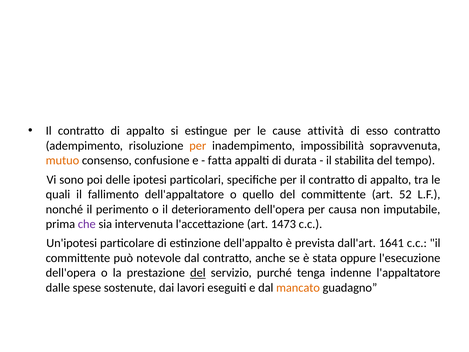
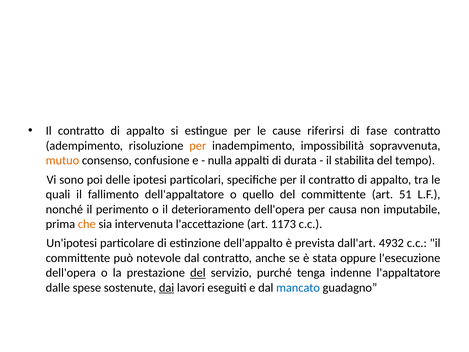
attività: attività -> riferirsi
esso: esso -> fase
fatta: fatta -> nulla
52: 52 -> 51
che colour: purple -> orange
1473: 1473 -> 1173
1641: 1641 -> 4932
dai underline: none -> present
mancato colour: orange -> blue
